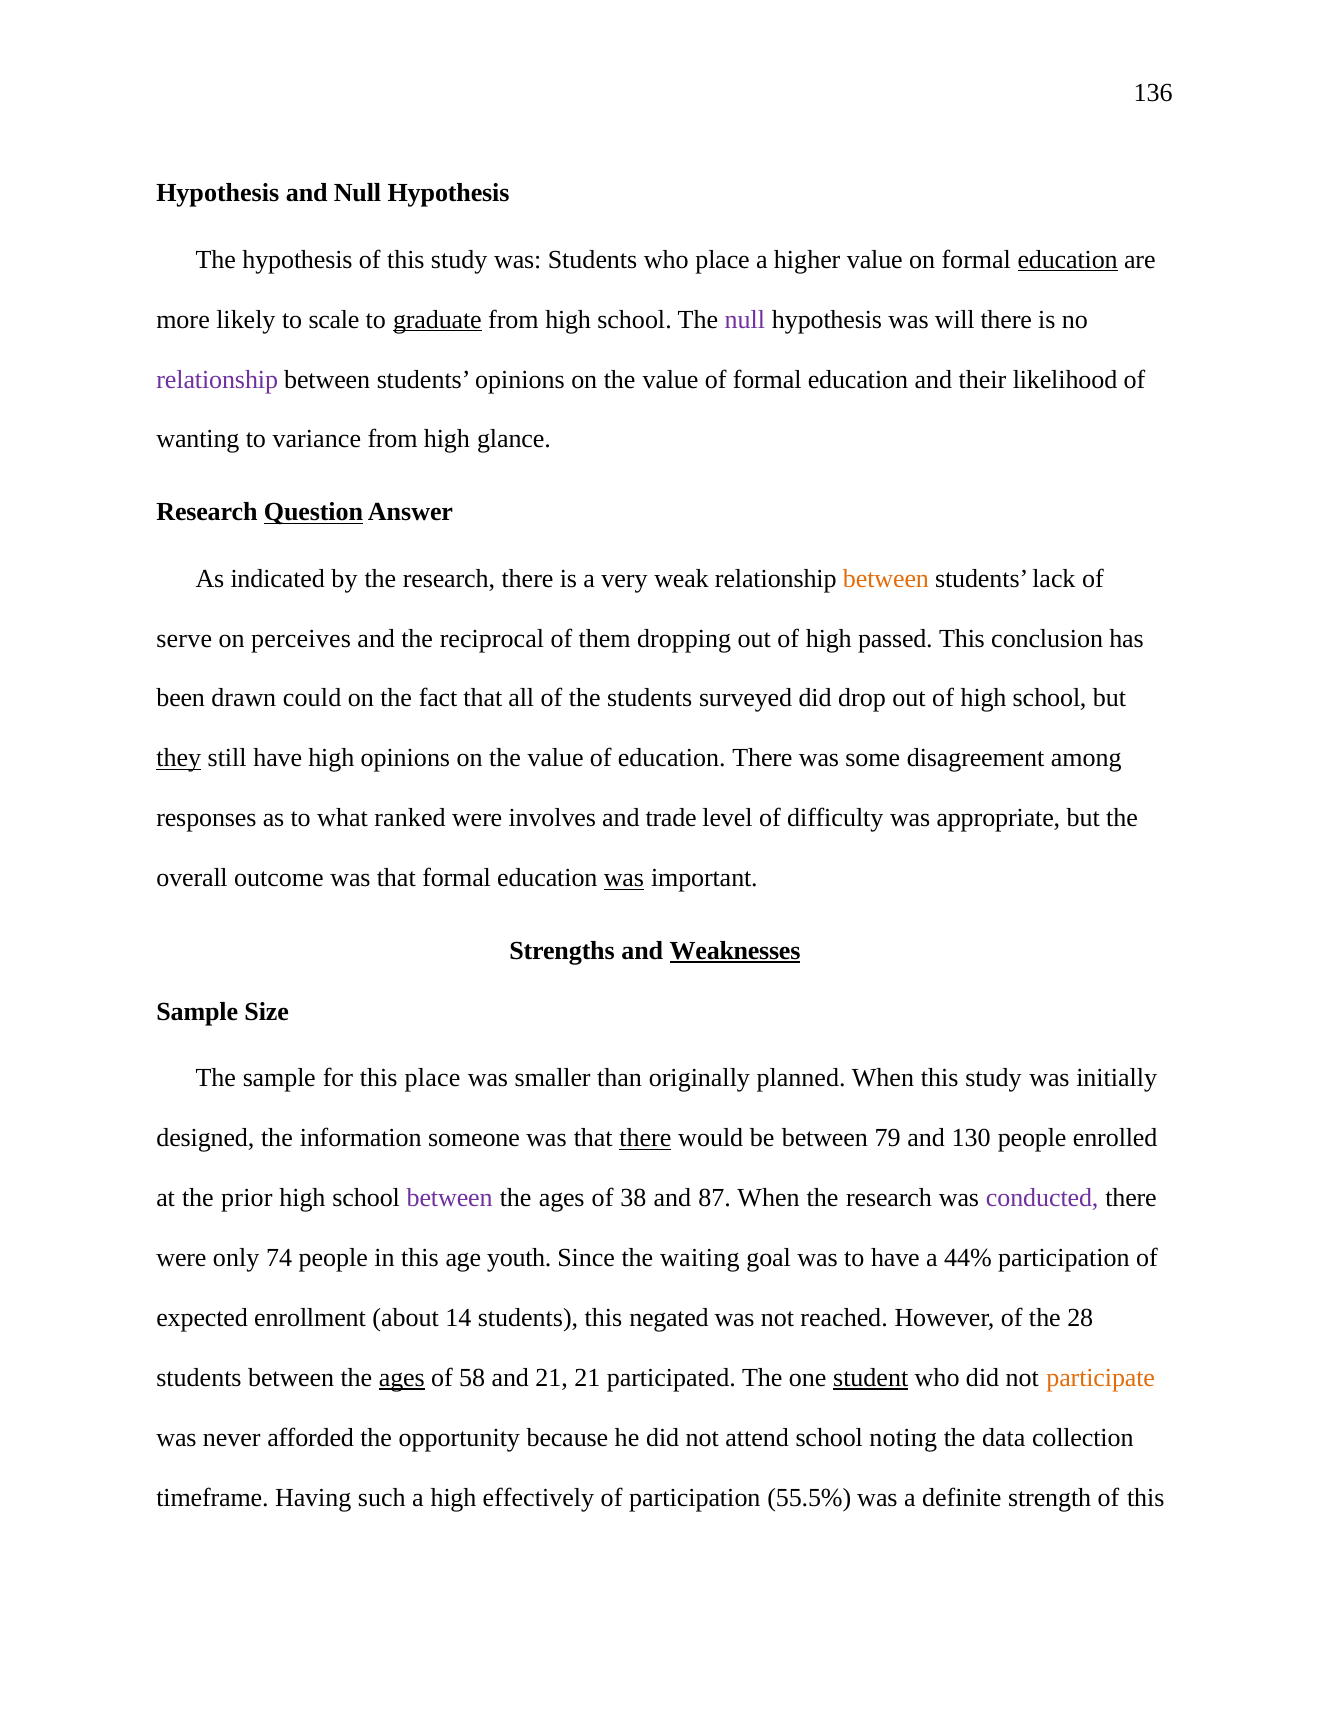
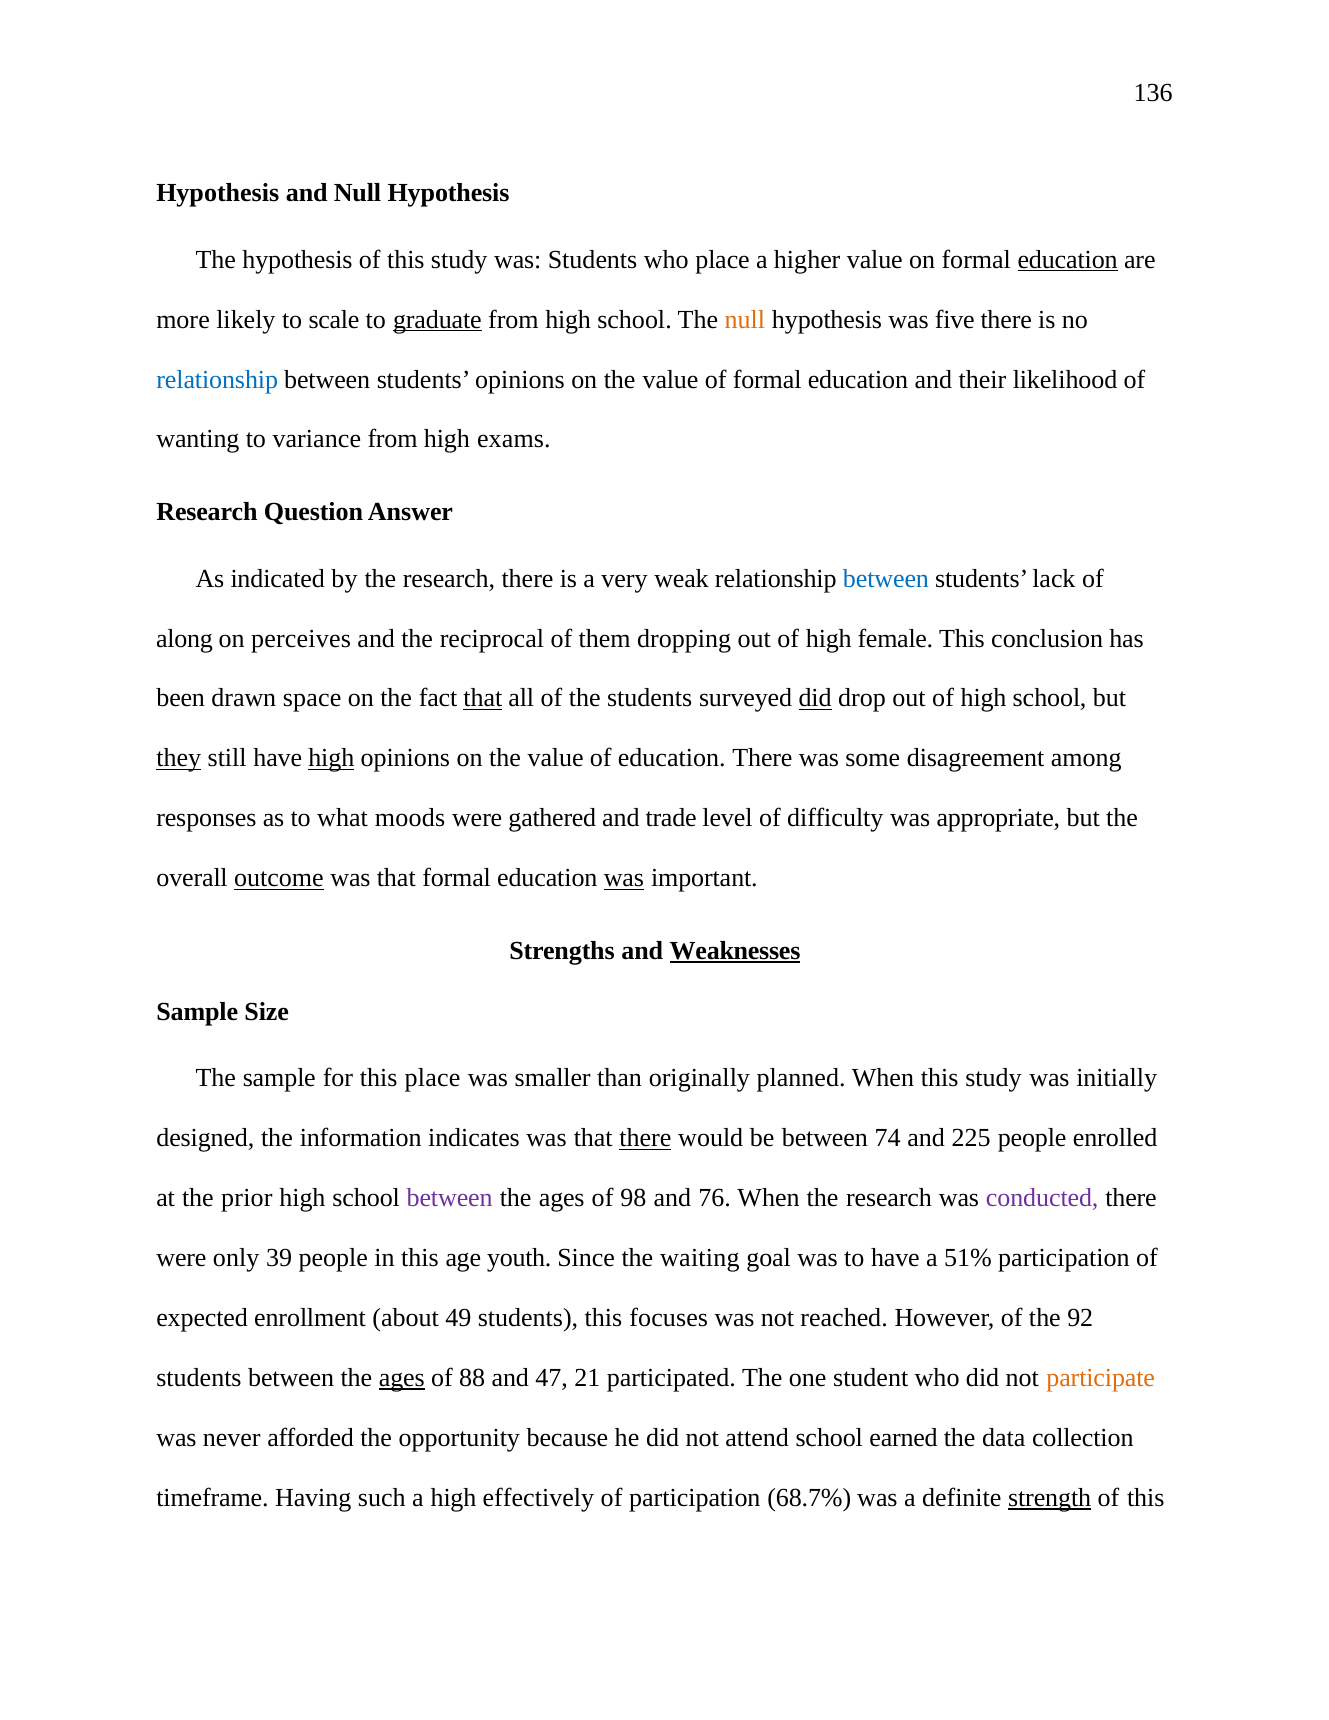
null at (745, 319) colour: purple -> orange
will: will -> five
relationship at (217, 379) colour: purple -> blue
glance: glance -> exams
Question underline: present -> none
between at (886, 578) colour: orange -> blue
serve: serve -> along
passed: passed -> female
could: could -> space
that at (483, 698) underline: none -> present
did at (815, 698) underline: none -> present
high at (331, 758) underline: none -> present
ranked: ranked -> moods
involves: involves -> gathered
outcome underline: none -> present
someone: someone -> indicates
79: 79 -> 74
130: 130 -> 225
38: 38 -> 98
87: 87 -> 76
74: 74 -> 39
44%: 44% -> 51%
14: 14 -> 49
negated: negated -> focuses
28: 28 -> 92
58: 58 -> 88
and 21: 21 -> 47
student underline: present -> none
noting: noting -> earned
55.5%: 55.5% -> 68.7%
strength underline: none -> present
